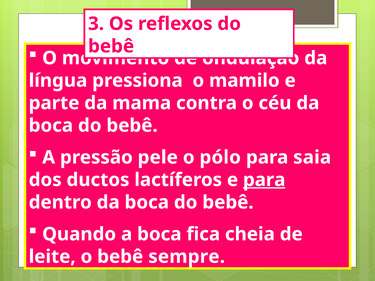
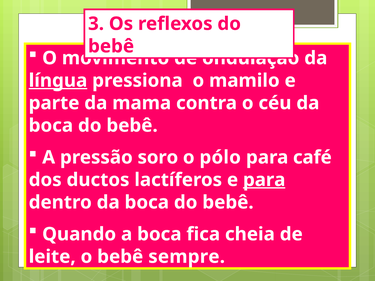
língua underline: none -> present
pele: pele -> soro
saia: saia -> café
